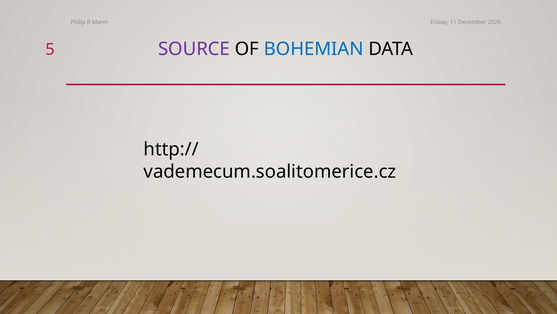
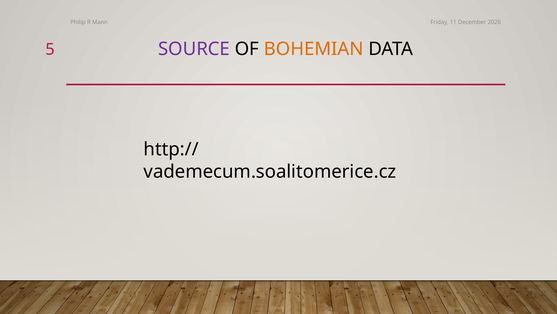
BOHEMIAN colour: blue -> orange
